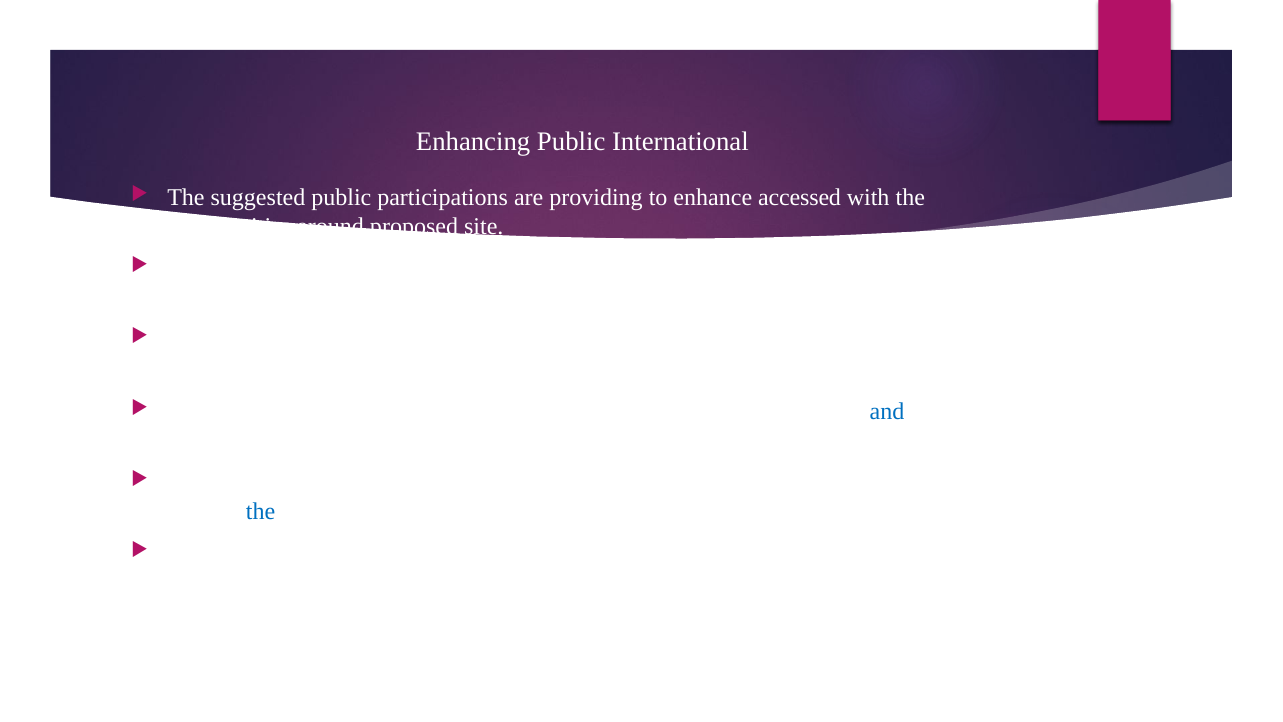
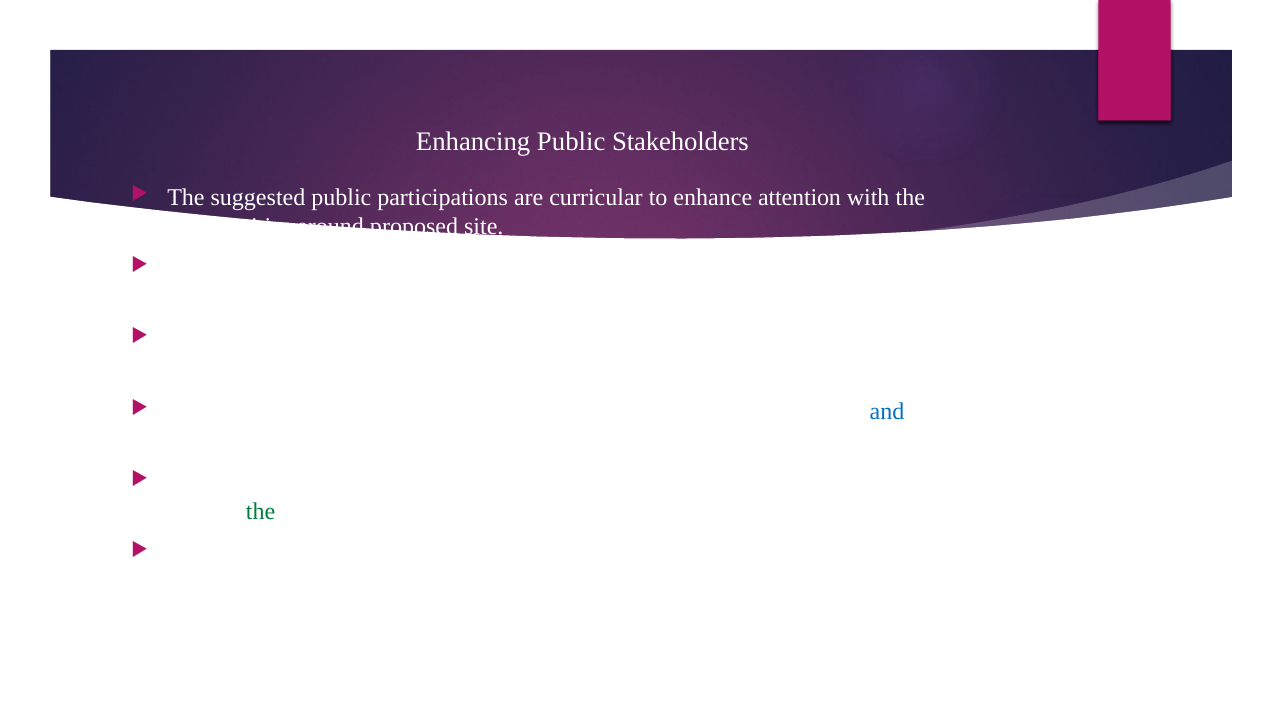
International: International -> Stakeholders
providing: providing -> curricular
enhance accessed: accessed -> attention
the at (261, 511) colour: blue -> green
